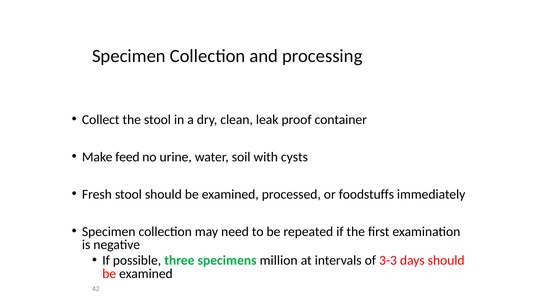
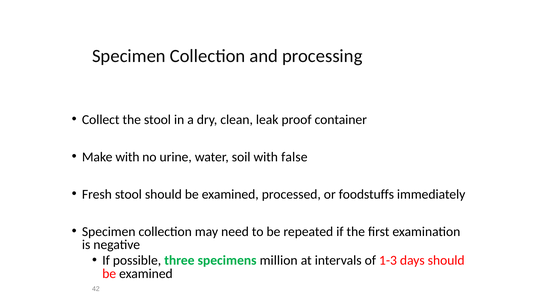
Make feed: feed -> with
cysts: cysts -> false
3-3: 3-3 -> 1-3
